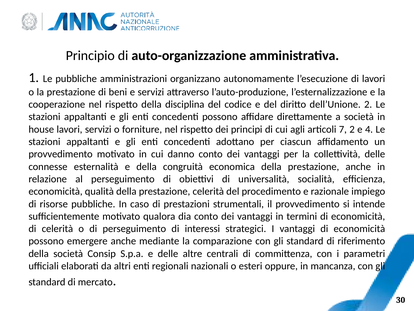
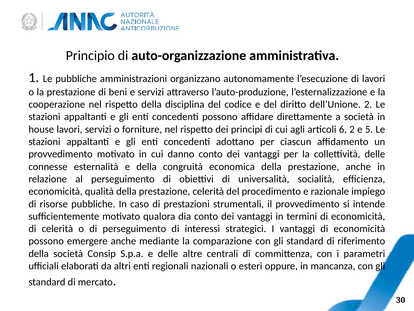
7: 7 -> 6
4: 4 -> 5
